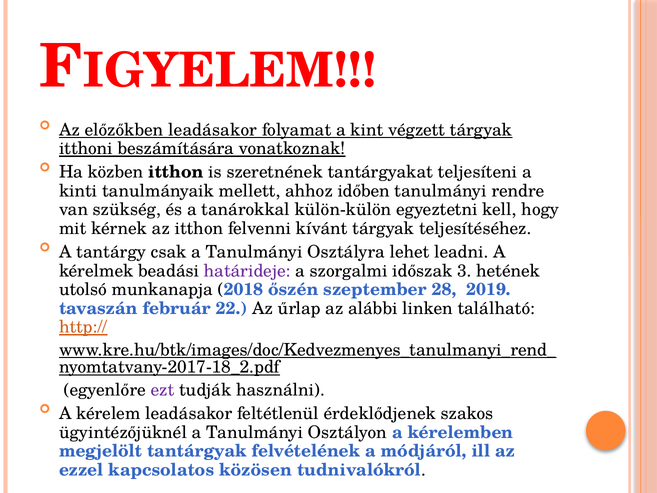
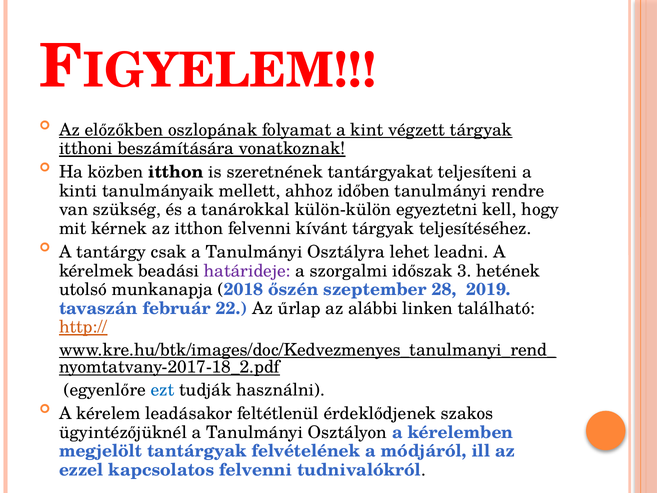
előzőkben leadásakor: leadásakor -> oszlopának
ezt colour: purple -> blue
kapcsolatos közösen: közösen -> felvenni
